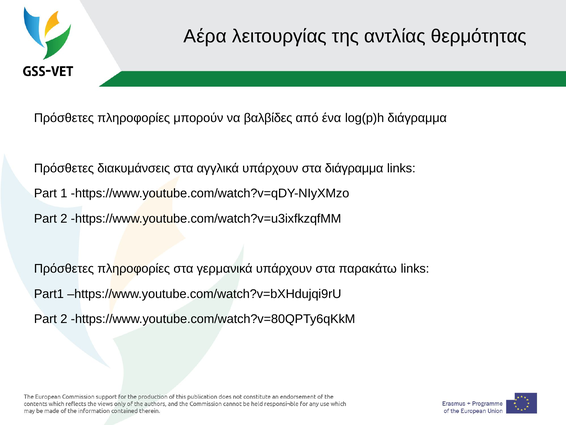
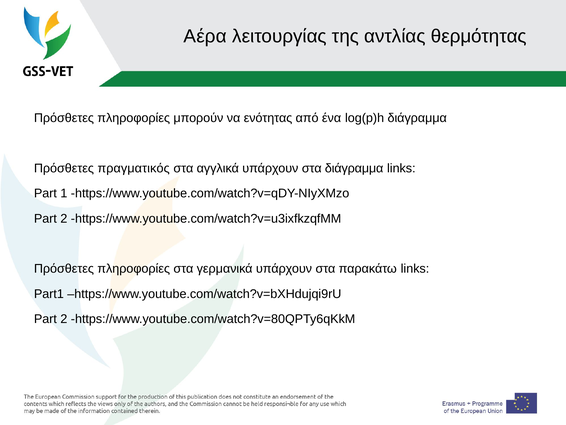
βαλβίδες: βαλβίδες -> ενότητας
διακυμάνσεις: διακυμάνσεις -> πραγματικός
